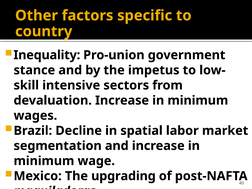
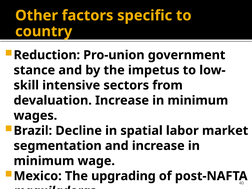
Inequality: Inequality -> Reduction
